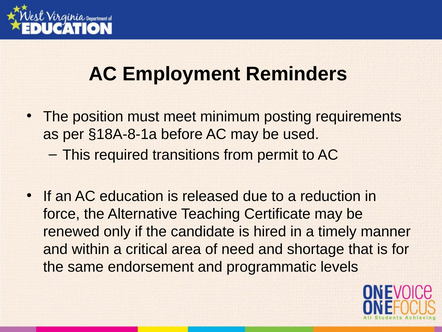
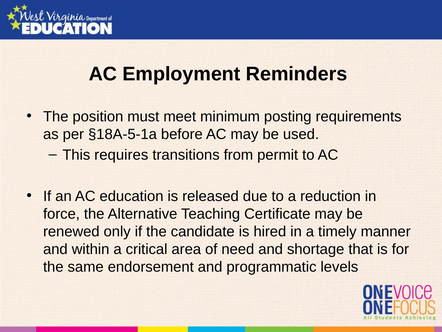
§18A-8-1a: §18A-8-1a -> §18A-5-1a
required: required -> requires
